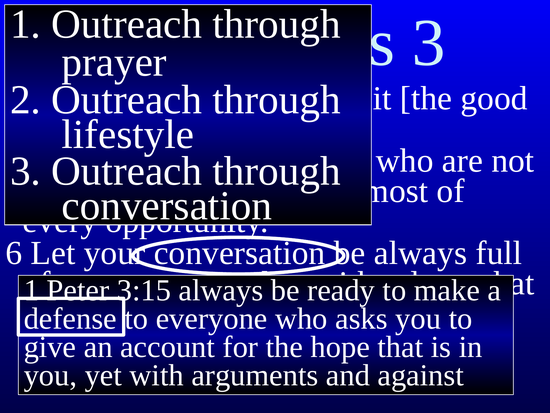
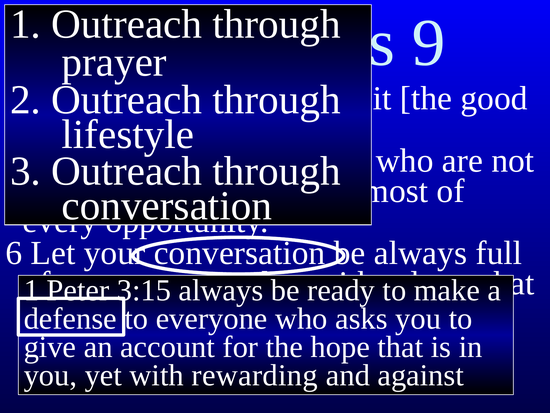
3 at (429, 43): 3 -> 9
arguments: arguments -> rewarding
